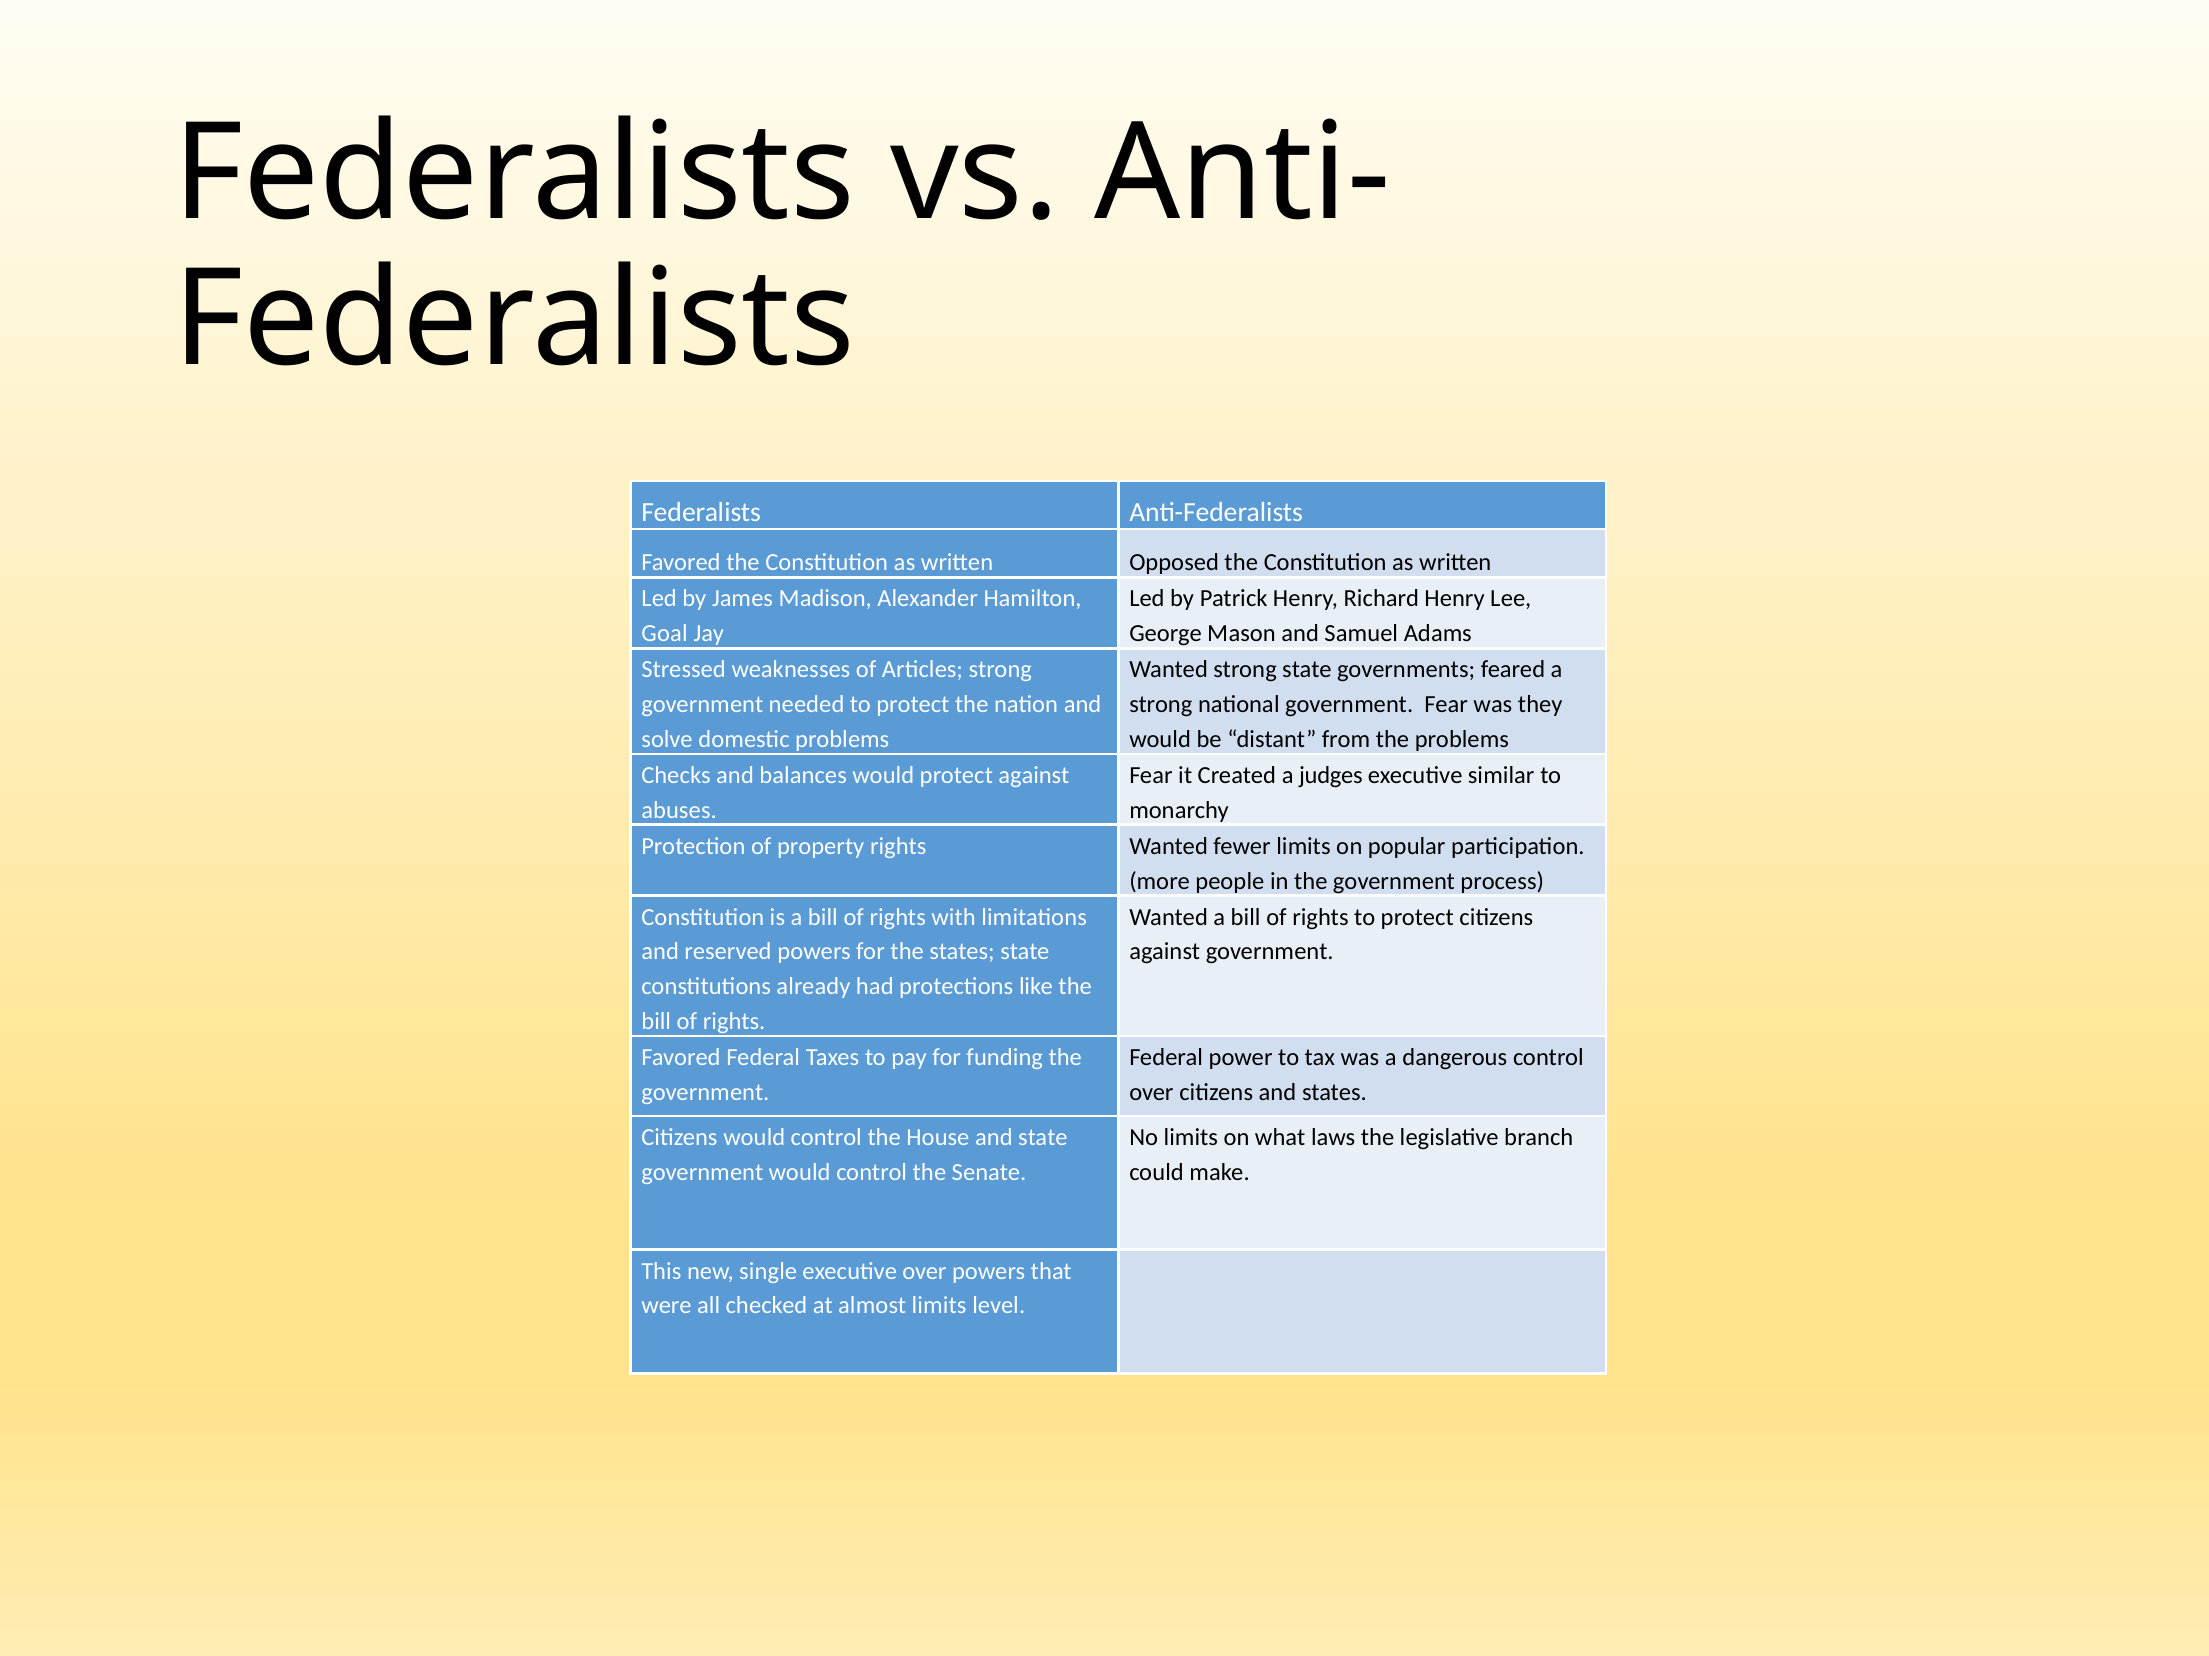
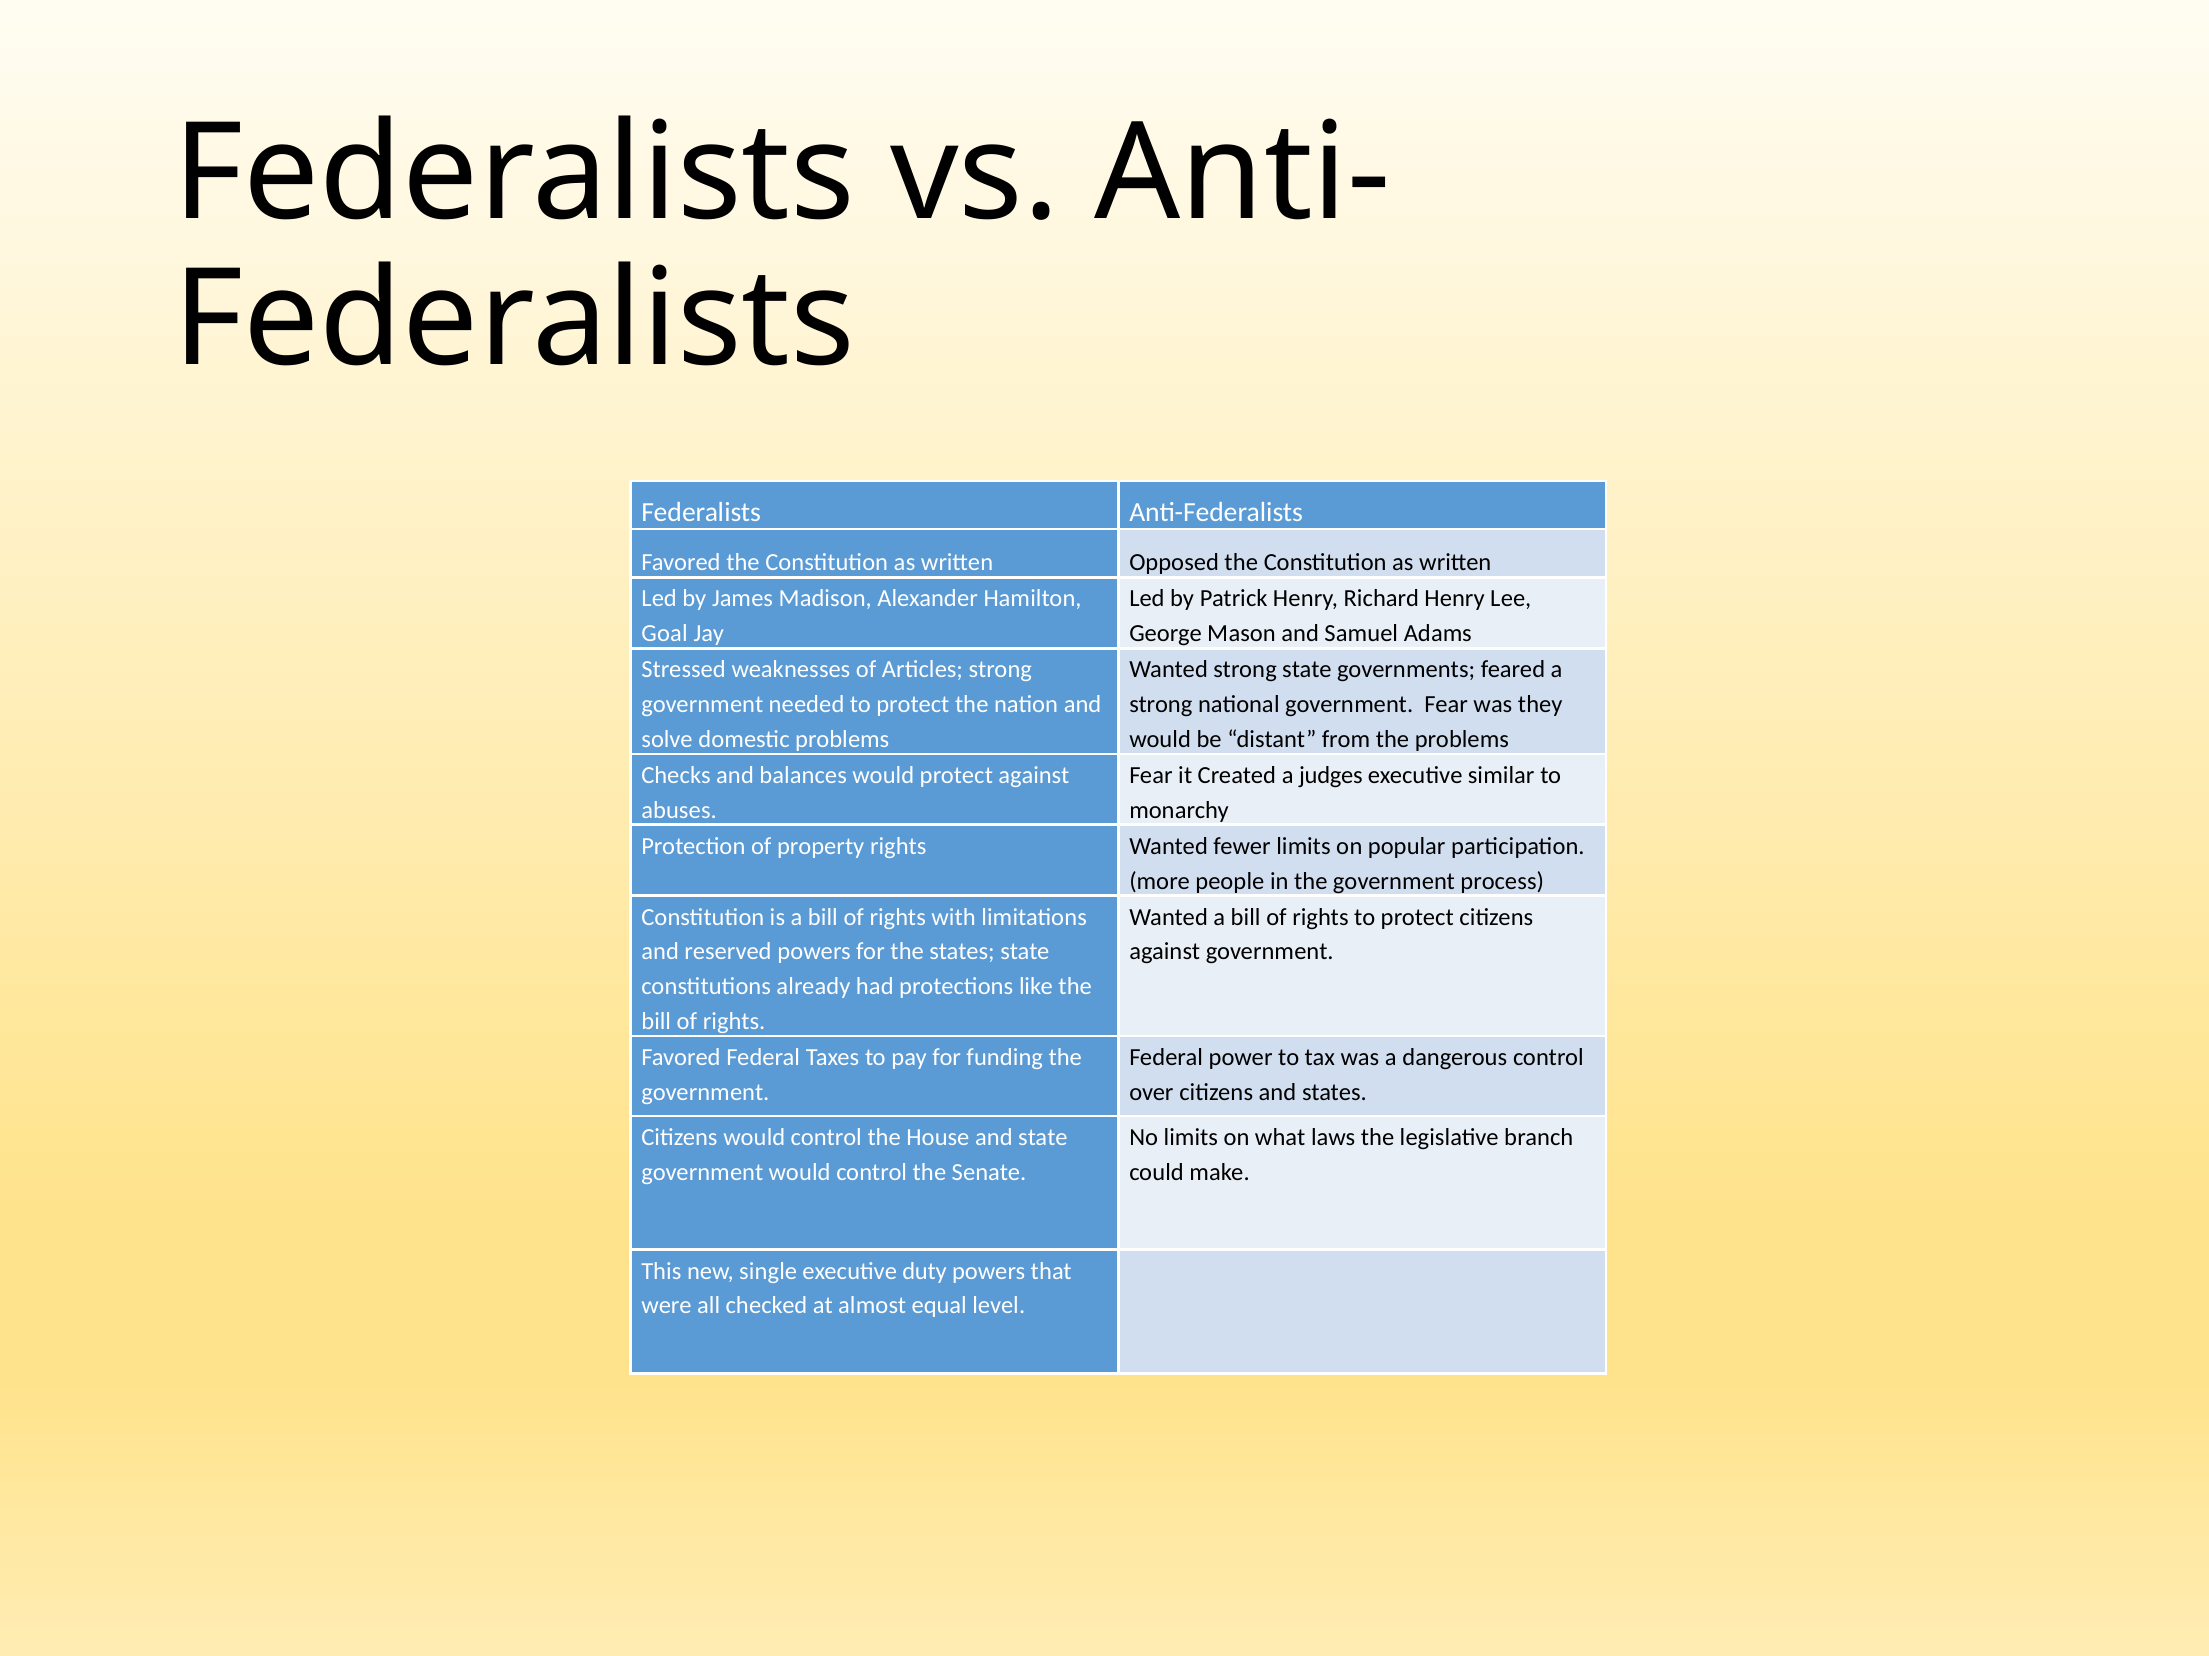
executive over: over -> duty
almost limits: limits -> equal
